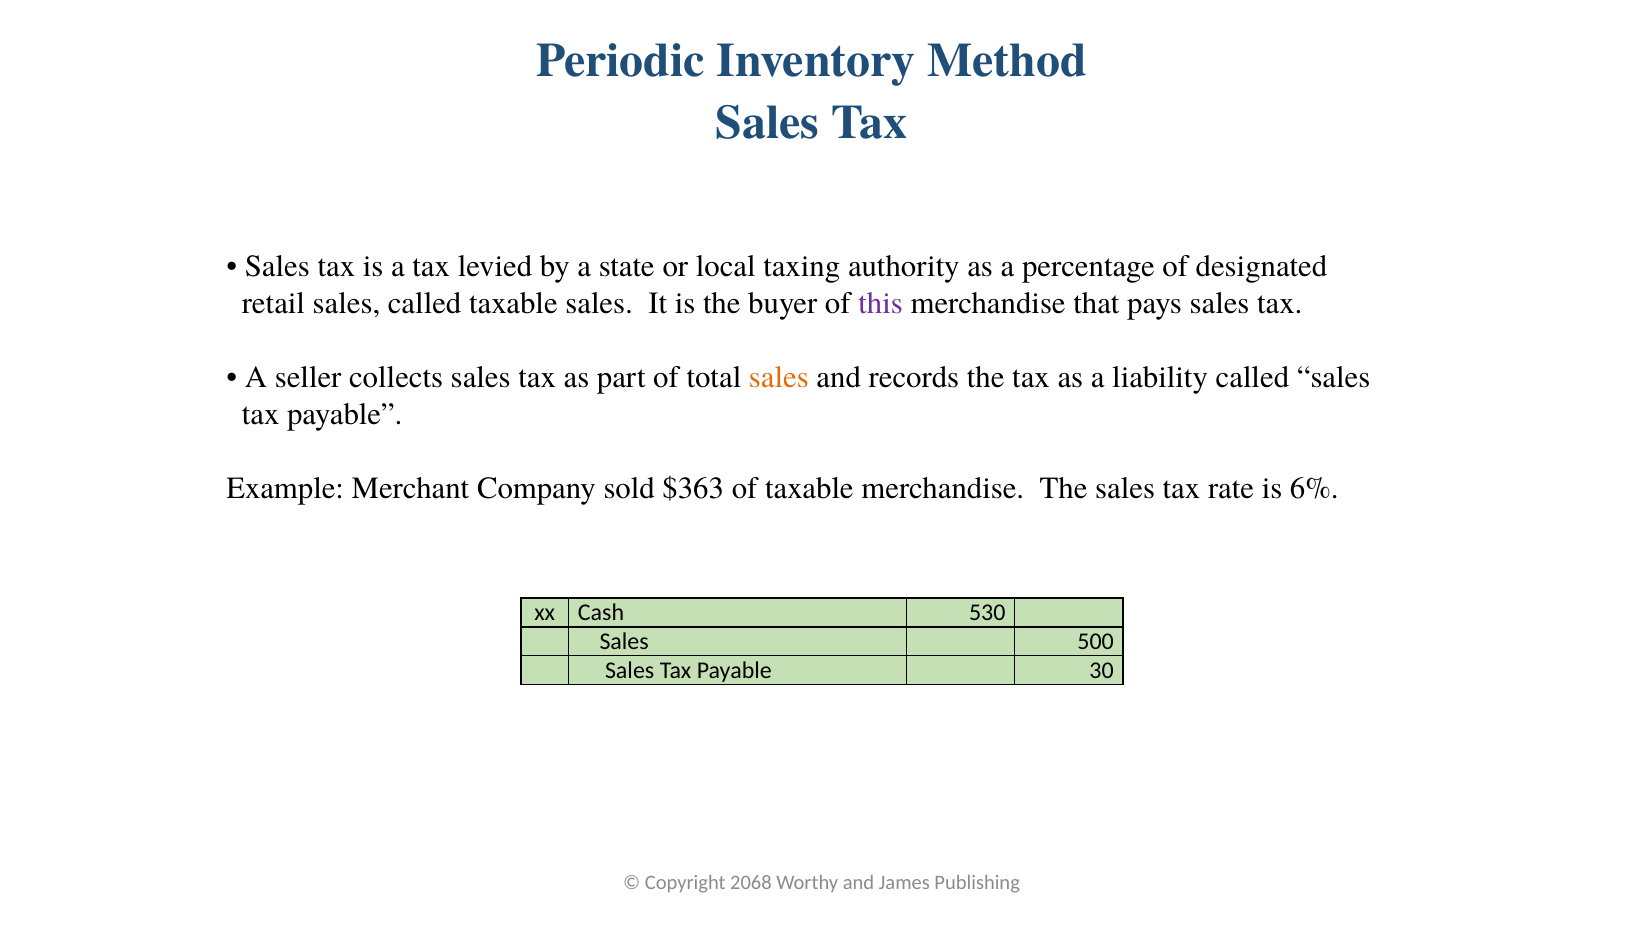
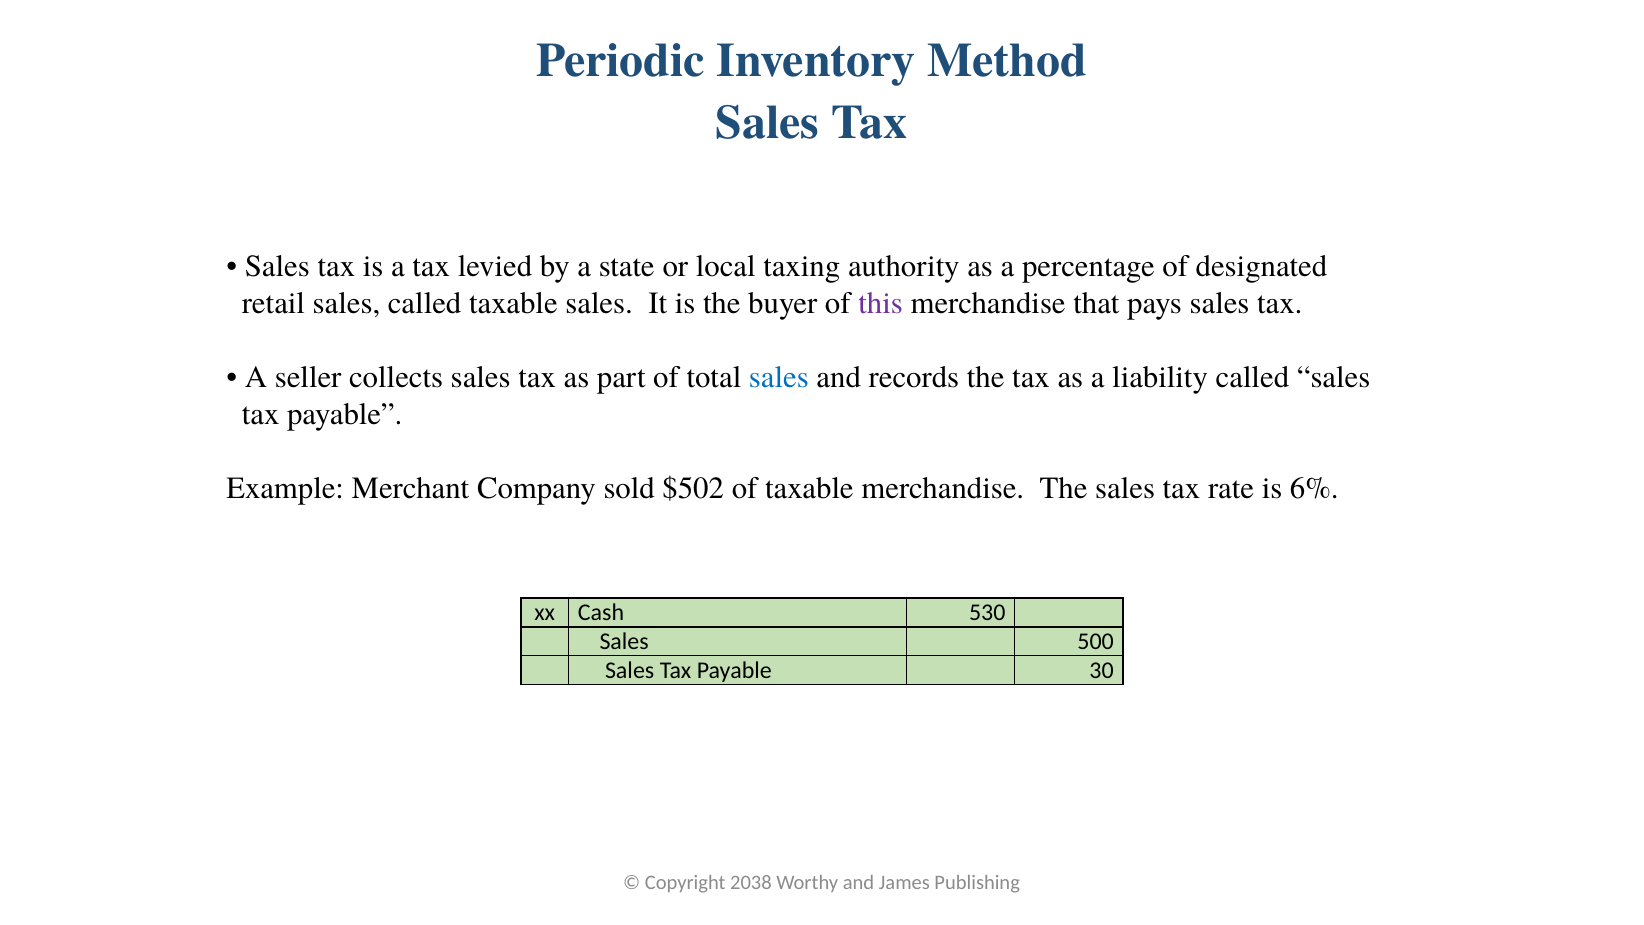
sales at (779, 378) colour: orange -> blue
$363: $363 -> $502
2068: 2068 -> 2038
